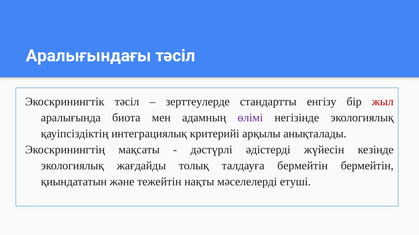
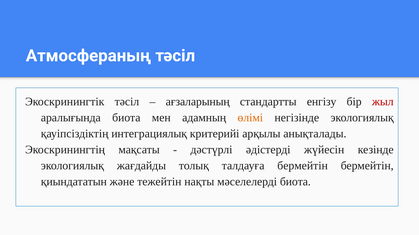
Аралығындағы: Аралығындағы -> Атмосфераның
зерттеулерде: зерттеулерде -> ағзаларының
өлімі colour: purple -> orange
мәселелерді етуші: етуші -> биота
